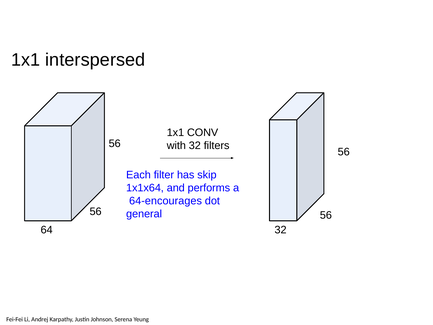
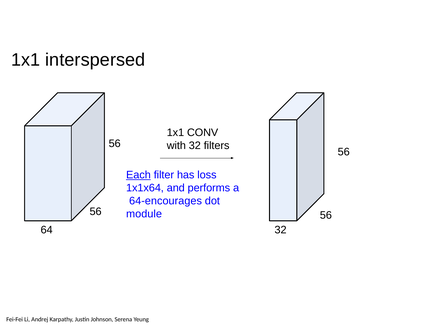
Each underline: none -> present
skip: skip -> loss
general: general -> module
